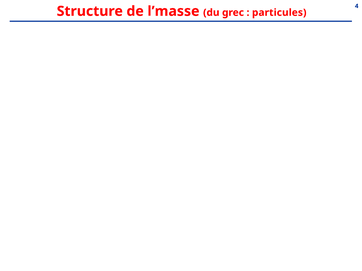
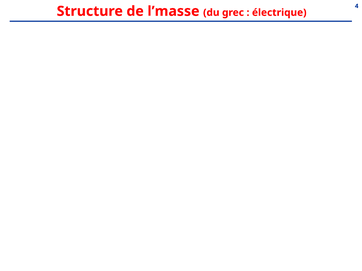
particules: particules -> électrique
